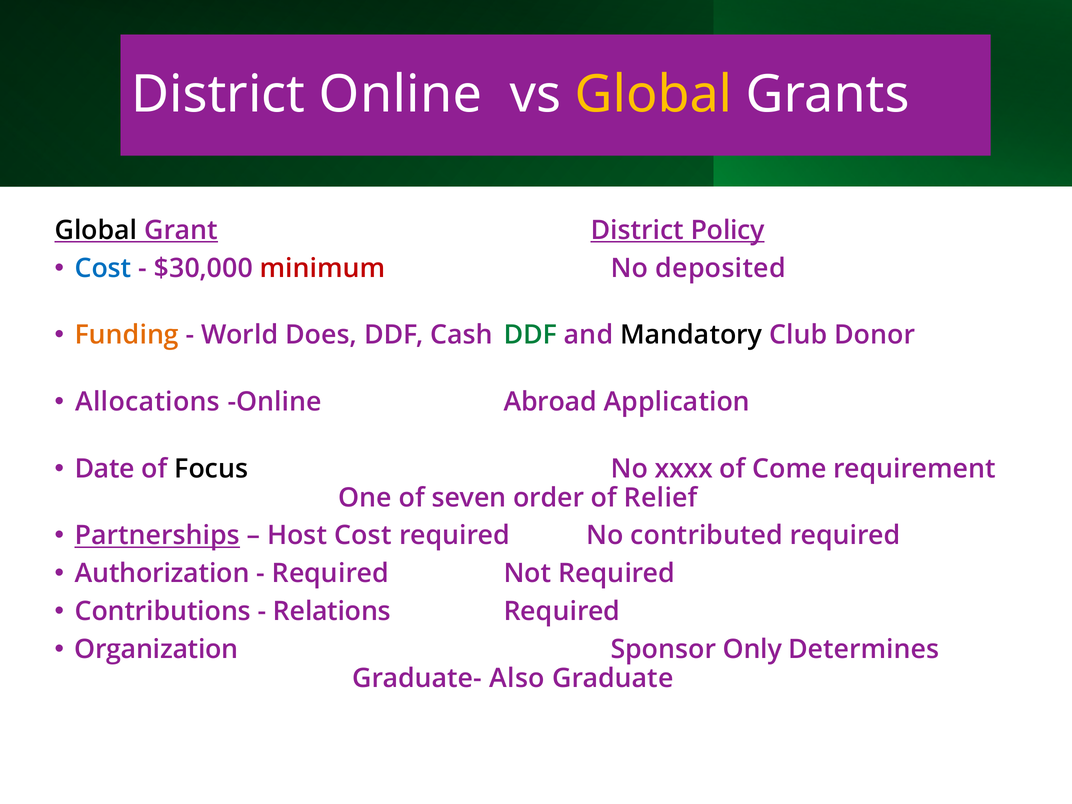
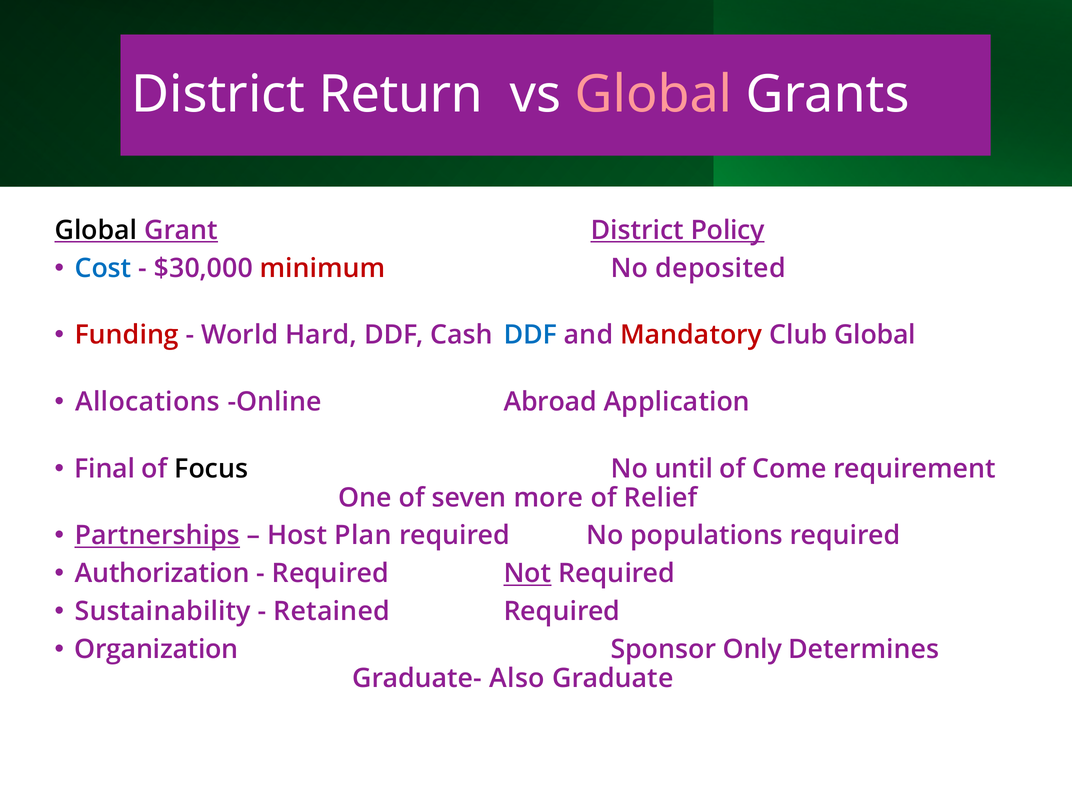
District Online: Online -> Return
Global at (654, 95) colour: yellow -> pink
Funding colour: orange -> red
Does: Does -> Hard
DDF at (530, 335) colour: green -> blue
Mandatory colour: black -> red
Club Donor: Donor -> Global
Date: Date -> Final
xxxx: xxxx -> until
order: order -> more
Host Cost: Cost -> Plan
contributed: contributed -> populations
Not underline: none -> present
Contributions: Contributions -> Sustainability
Relations: Relations -> Retained
